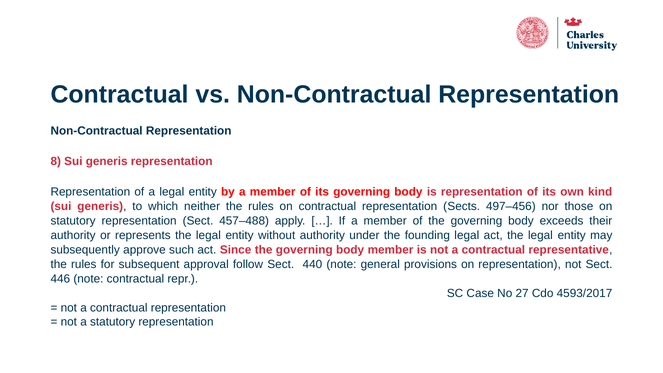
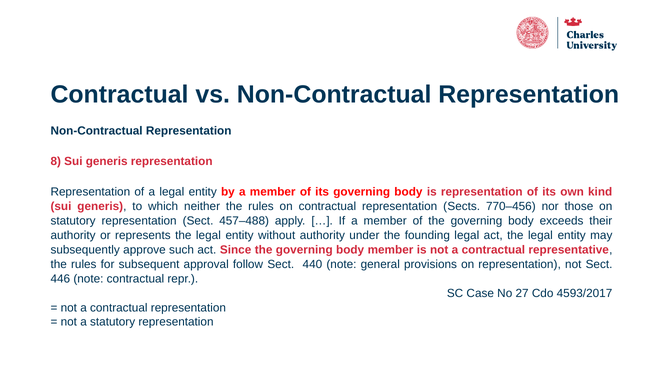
497–456: 497–456 -> 770–456
